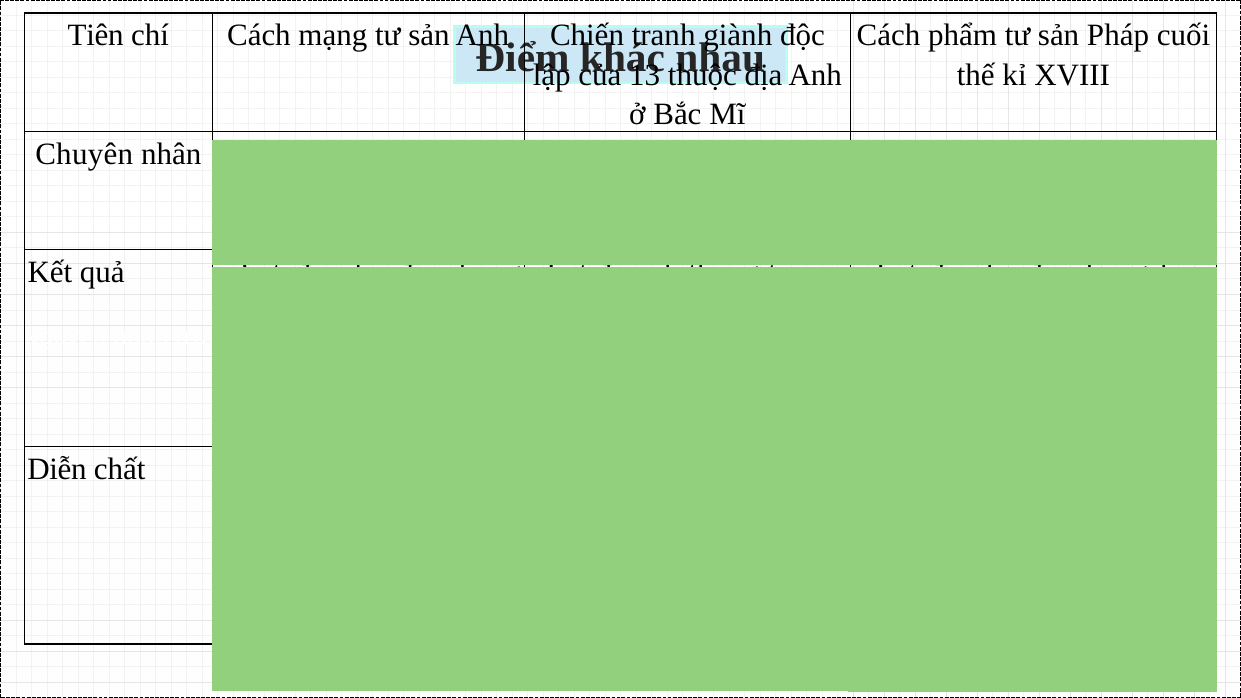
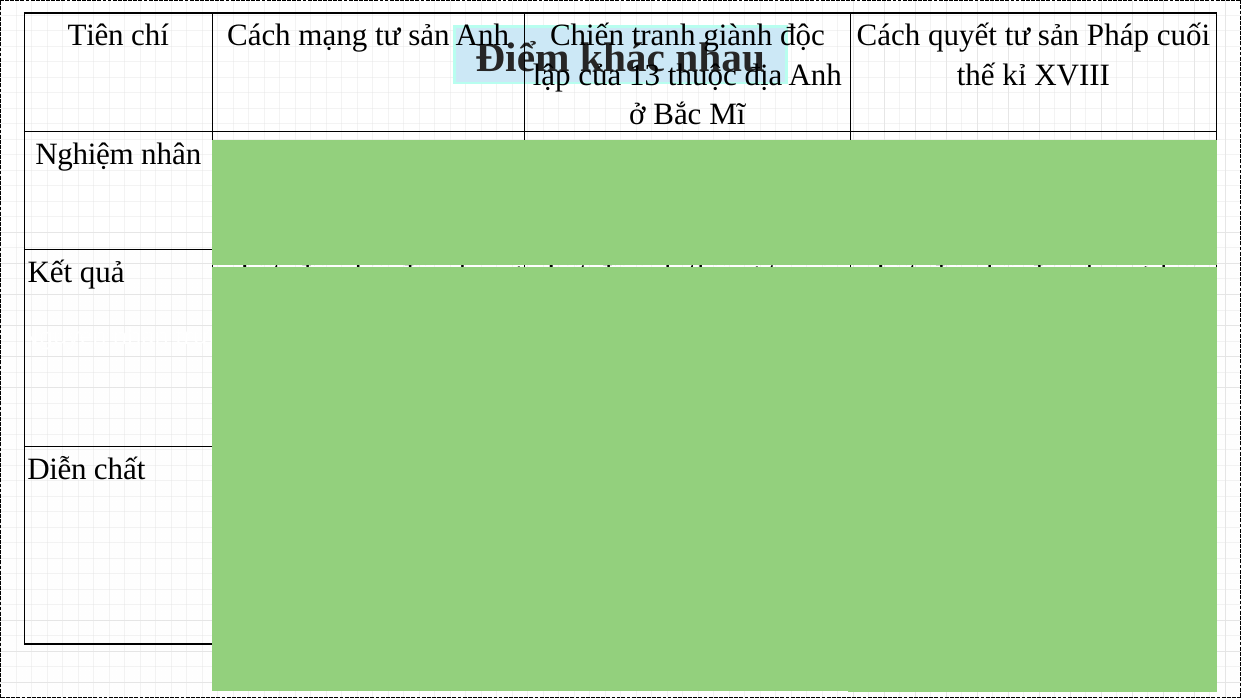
phẩm: phẩm -> quyết
Chuyên at (84, 154): Chuyên -> Nghiệm
